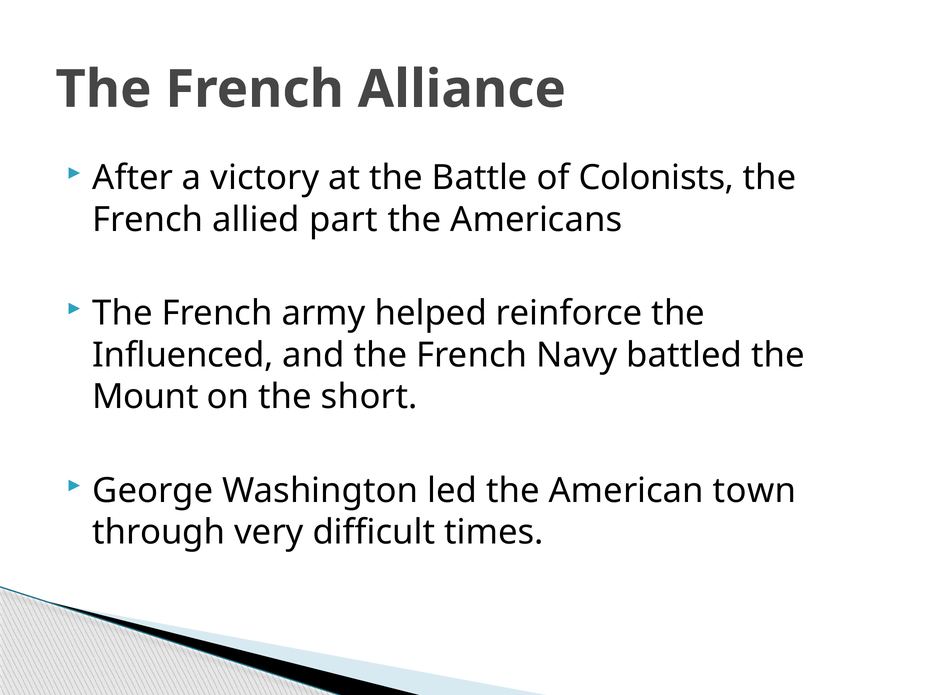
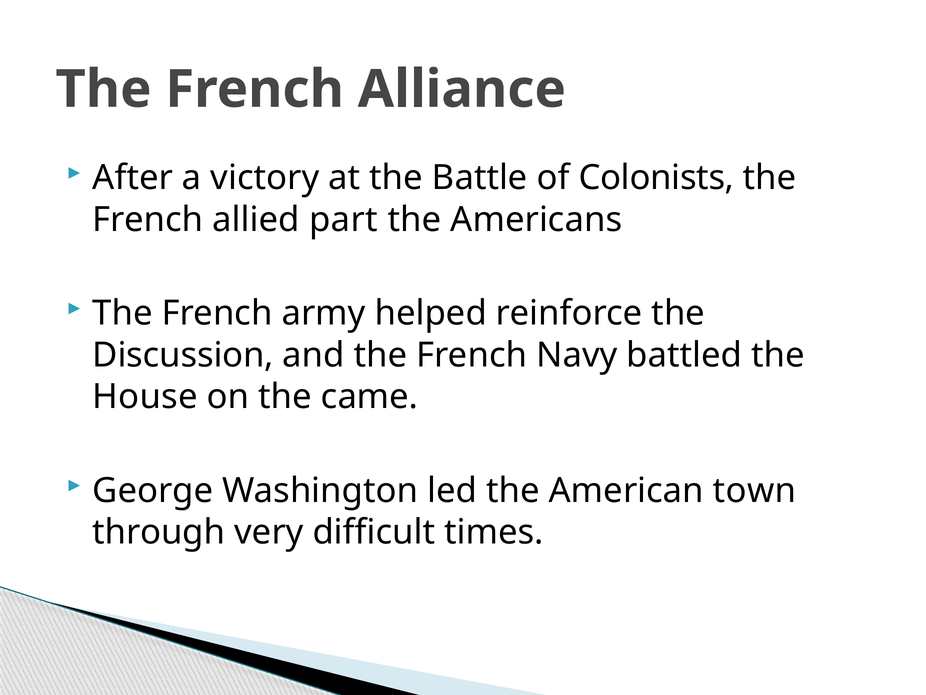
Influenced: Influenced -> Discussion
Mount: Mount -> House
short: short -> came
